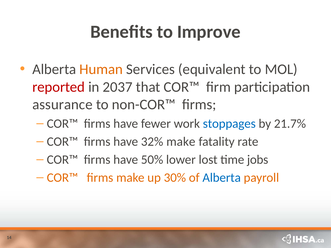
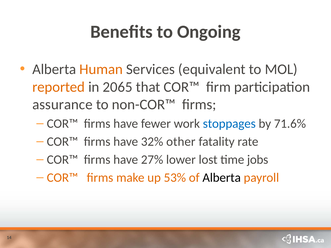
Improve: Improve -> Ongoing
reported colour: red -> orange
2037: 2037 -> 2065
21.7%: 21.7% -> 71.6%
32% make: make -> other
50%: 50% -> 27%
30%: 30% -> 53%
Alberta at (222, 178) colour: blue -> black
